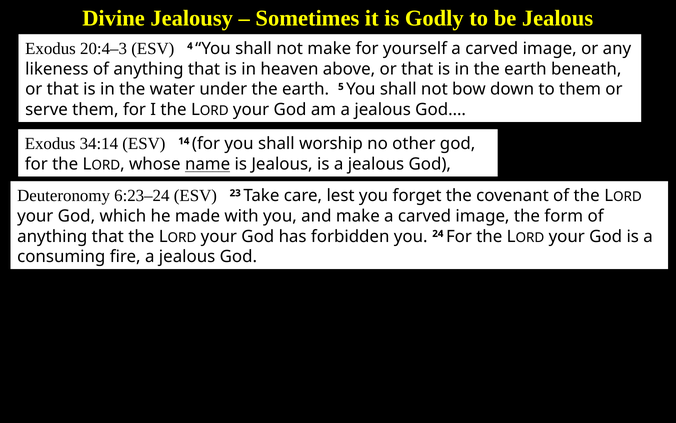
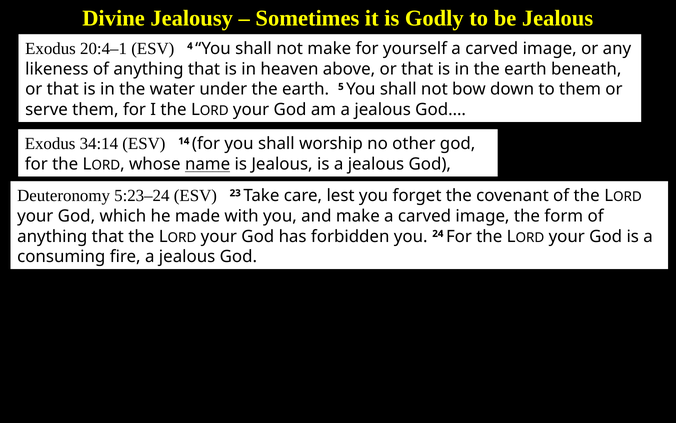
20:4–3: 20:4–3 -> 20:4–1
6:23–24: 6:23–24 -> 5:23–24
